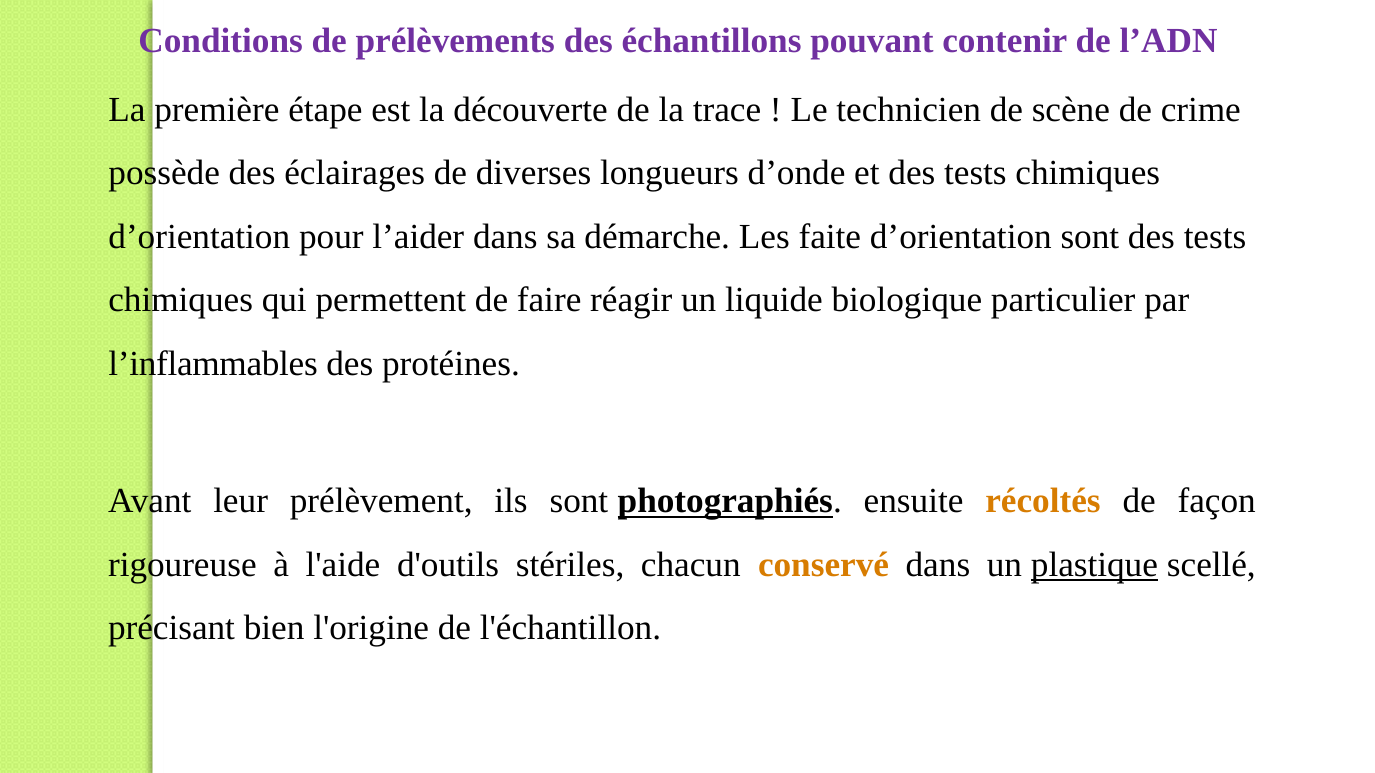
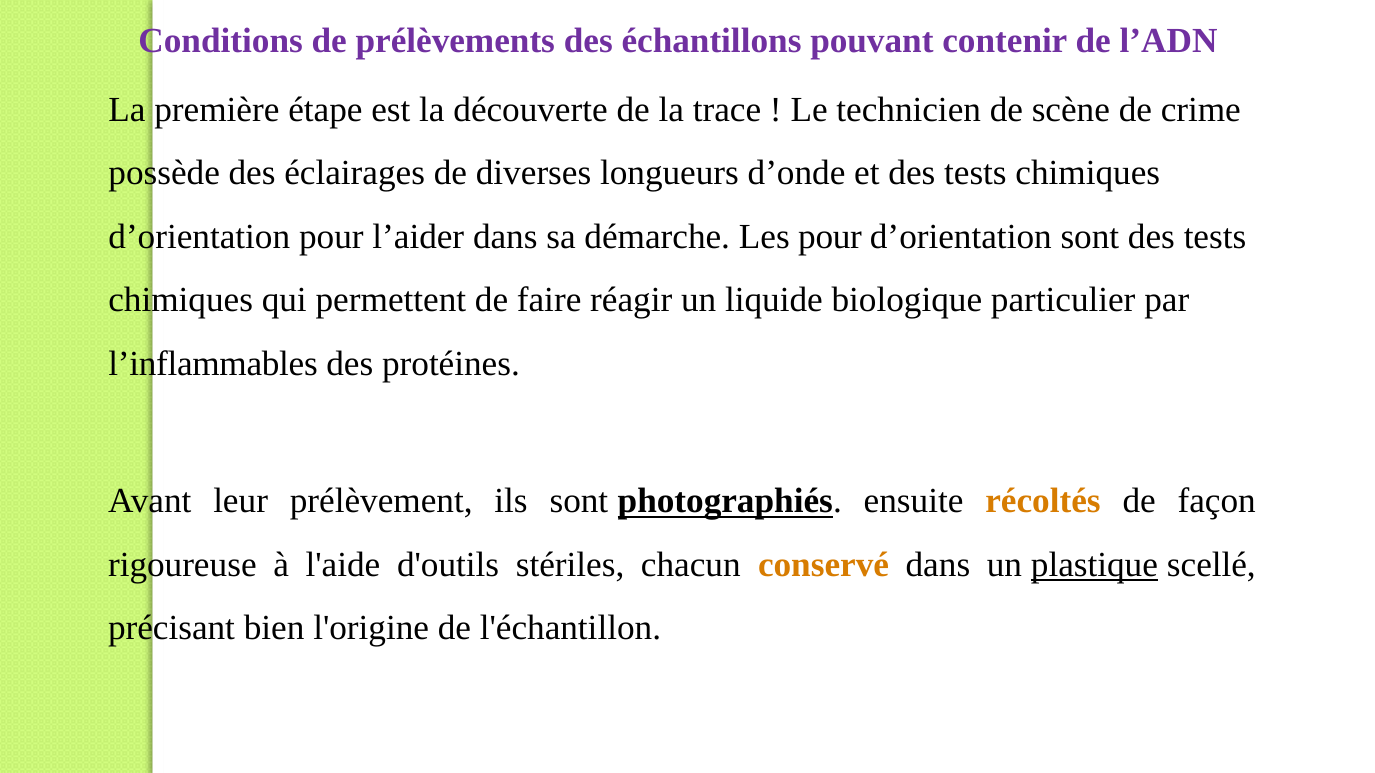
Les faite: faite -> pour
